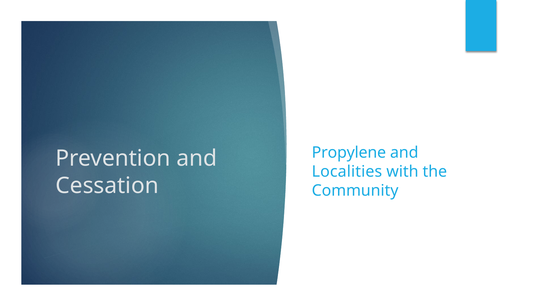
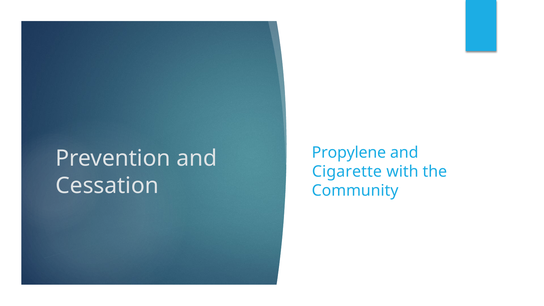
Localities: Localities -> Cigarette
